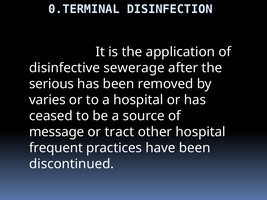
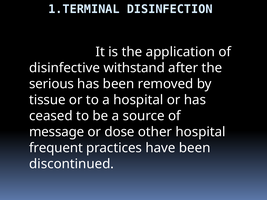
0.TERMINAL: 0.TERMINAL -> 1.TERMINAL
sewerage: sewerage -> withstand
varies: varies -> tissue
tract: tract -> dose
